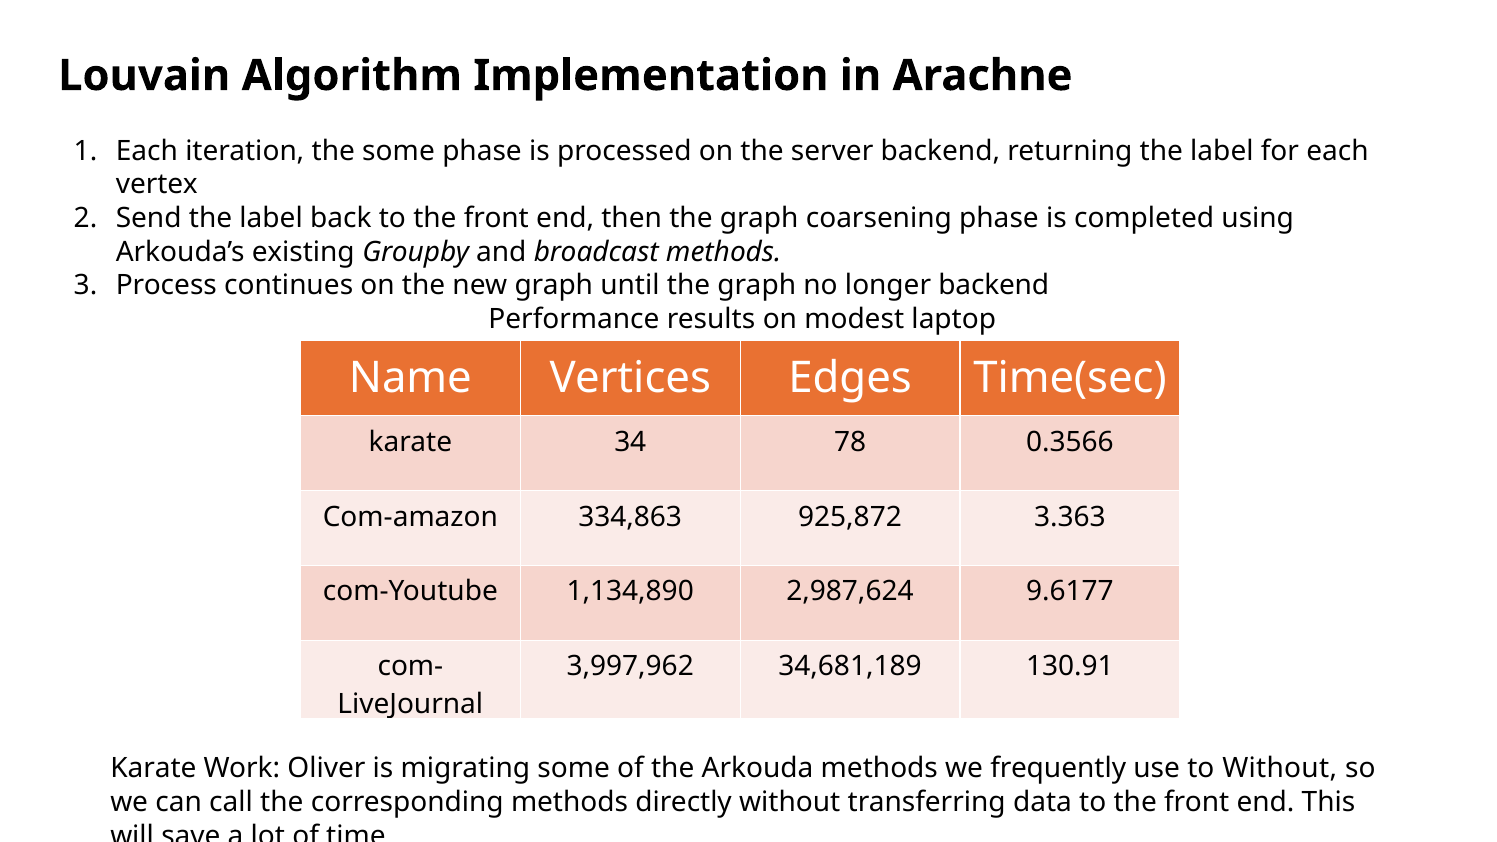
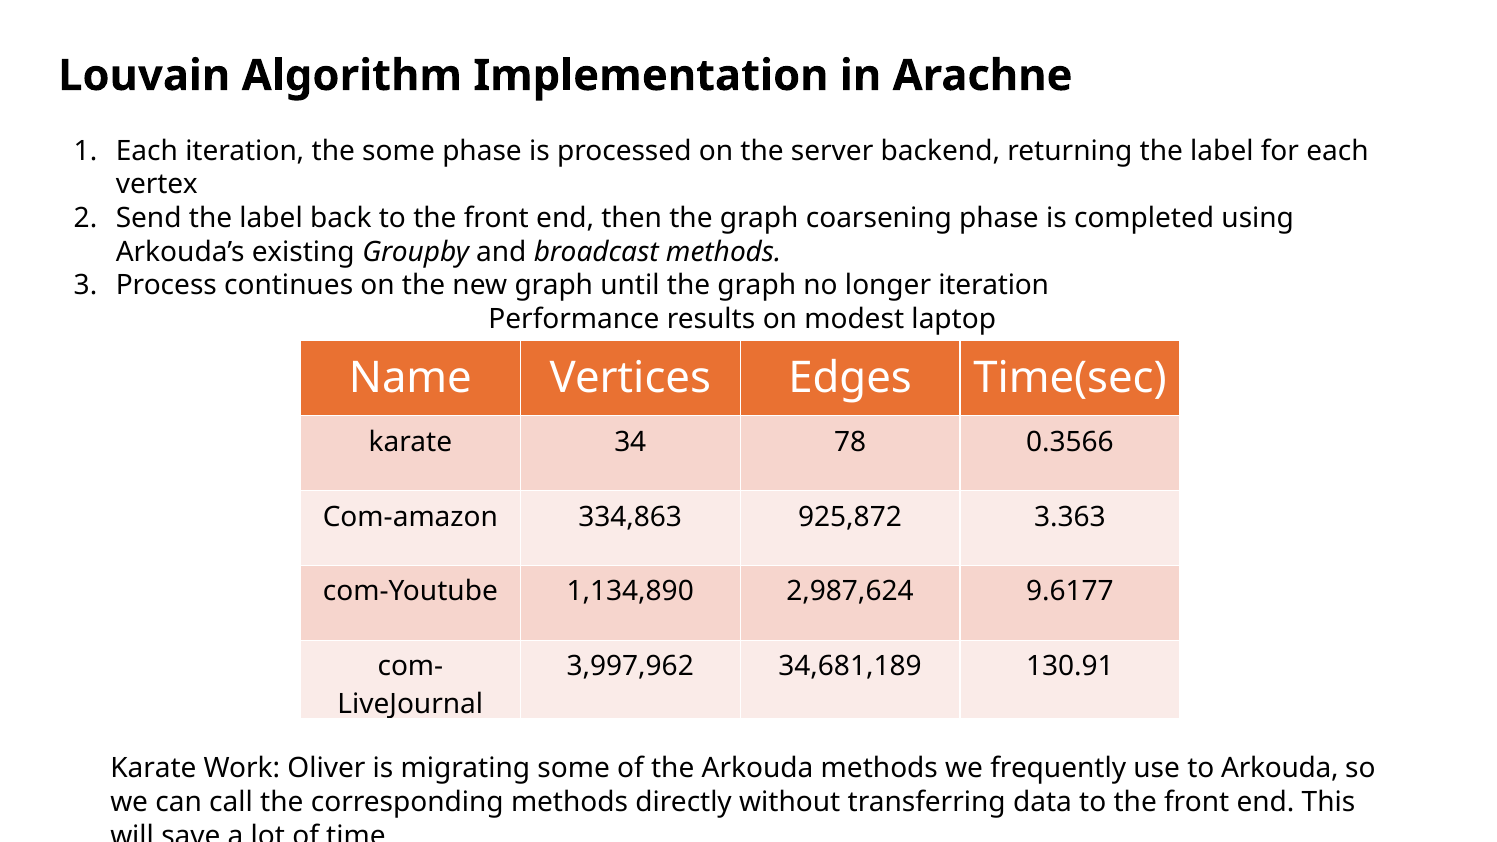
longer backend: backend -> iteration
to Without: Without -> Arkouda
